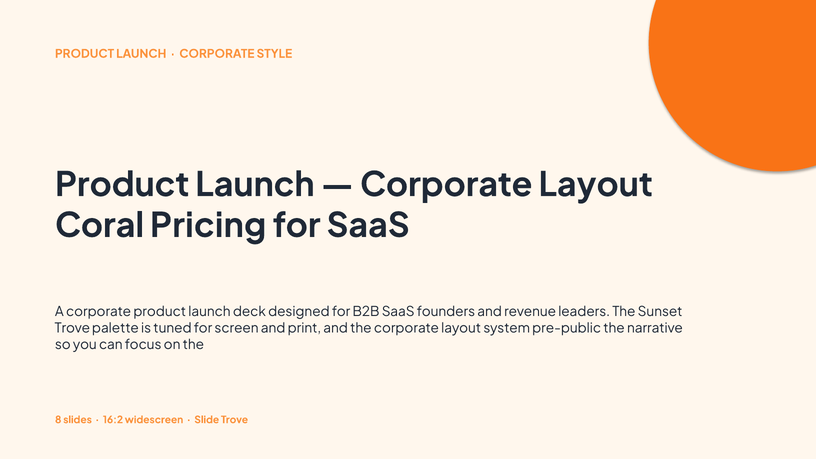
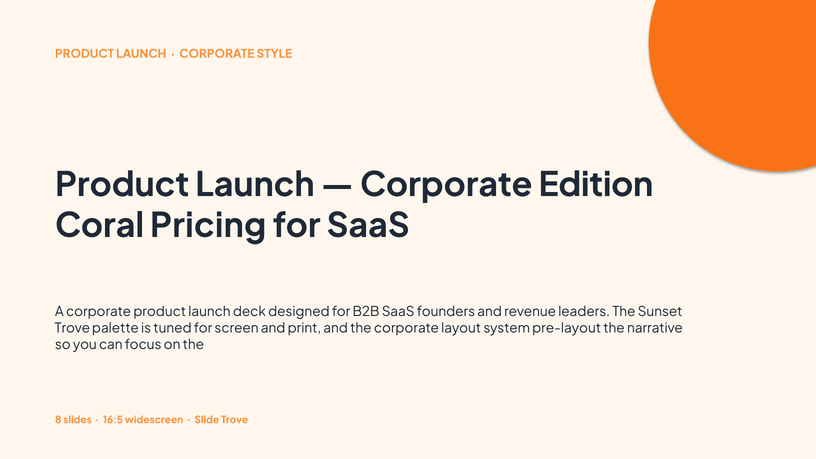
Layout at (596, 185): Layout -> Edition
pre-public: pre-public -> pre-layout
16:2: 16:2 -> 16:5
